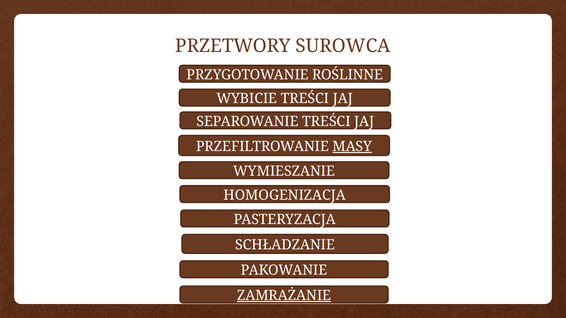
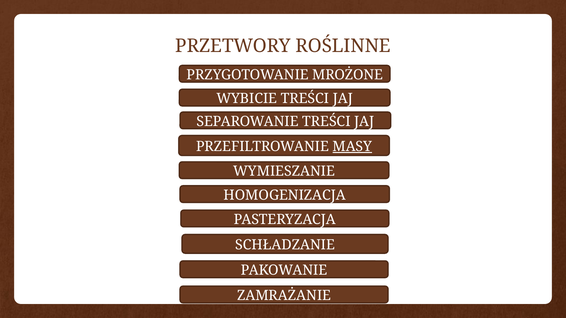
SUROWCA: SUROWCA -> ROŚLINNE
ROŚLINNE: ROŚLINNE -> MROŻONE
ZAMRAŻANIE underline: present -> none
